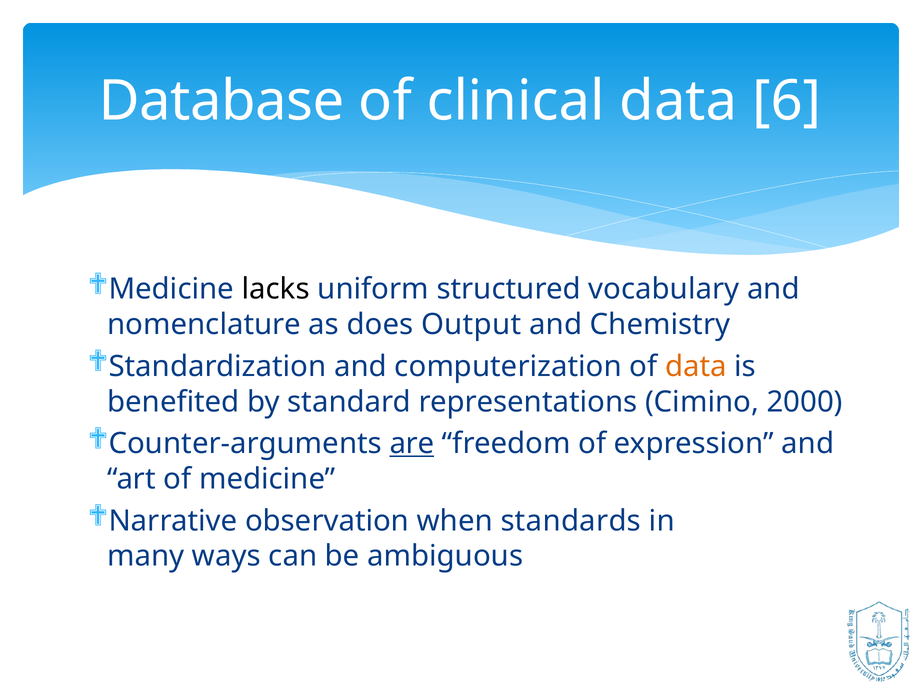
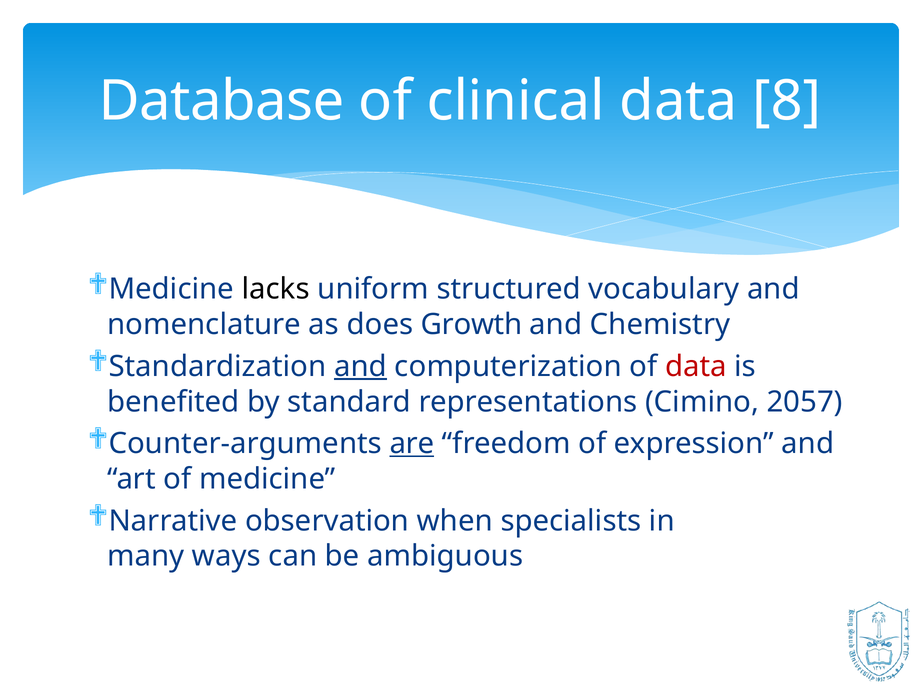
6: 6 -> 8
Output: Output -> Growth
and at (360, 366) underline: none -> present
data at (696, 366) colour: orange -> red
2000: 2000 -> 2057
standards: standards -> specialists
